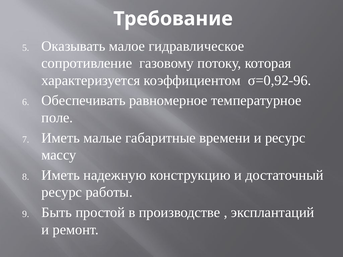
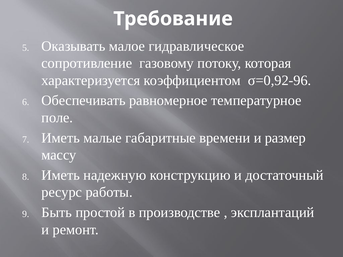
и ресурс: ресурс -> размер
